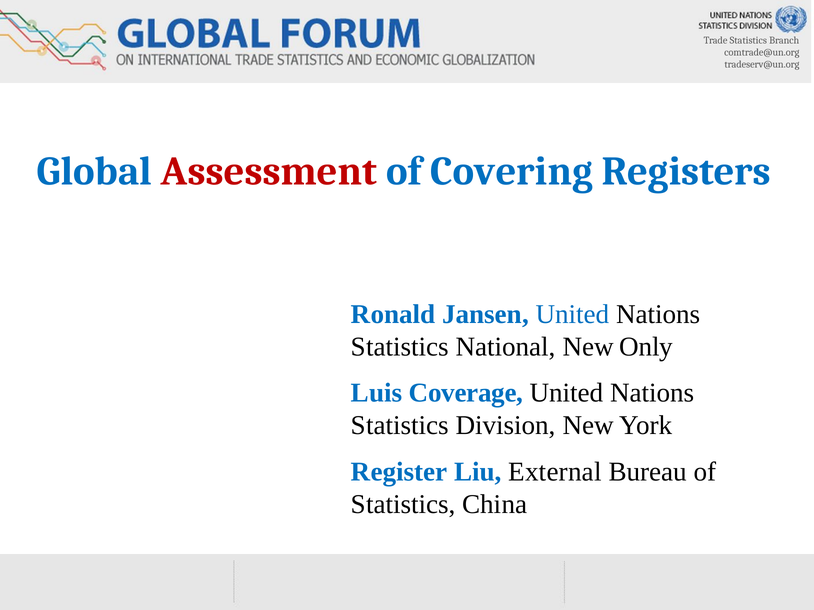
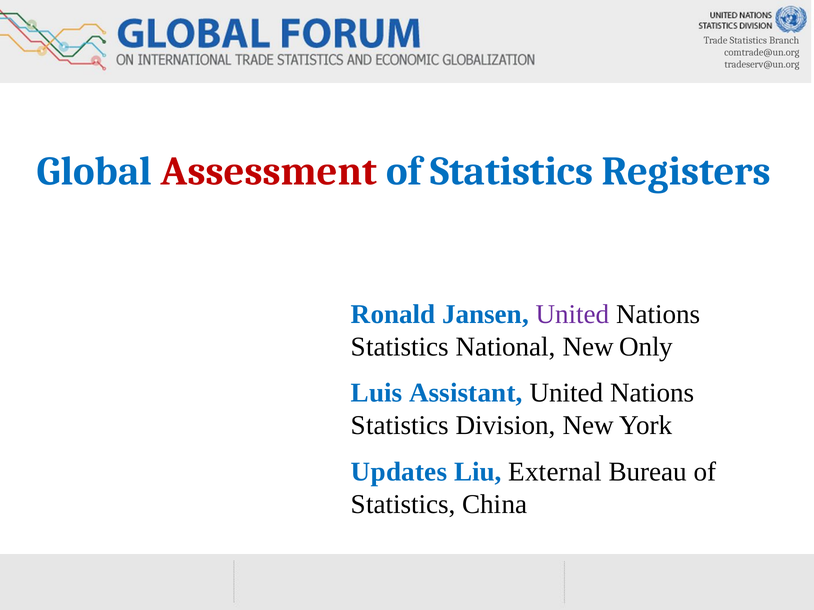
Covering at (512, 171): Covering -> Statistics
United at (573, 315) colour: blue -> purple
Coverage: Coverage -> Assistant
Register: Register -> Updates
